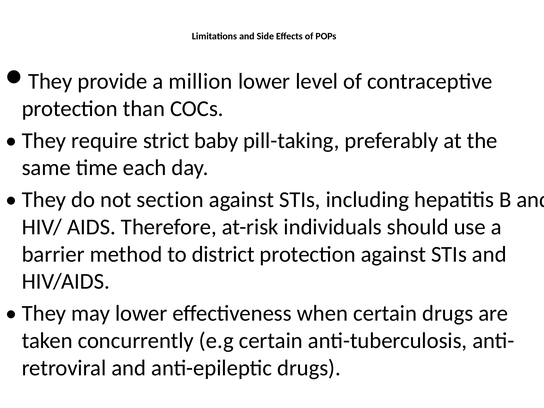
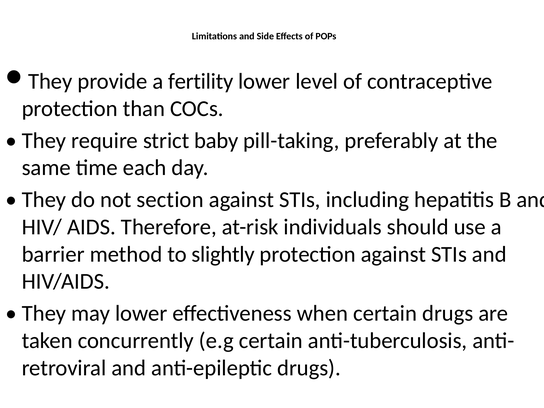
million: million -> fertility
district: district -> slightly
